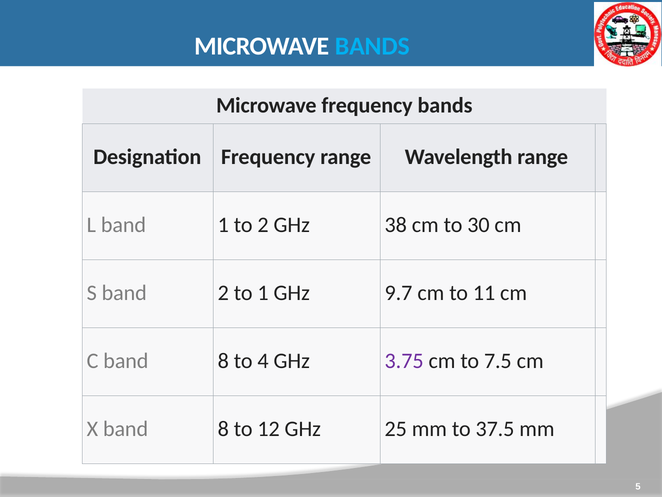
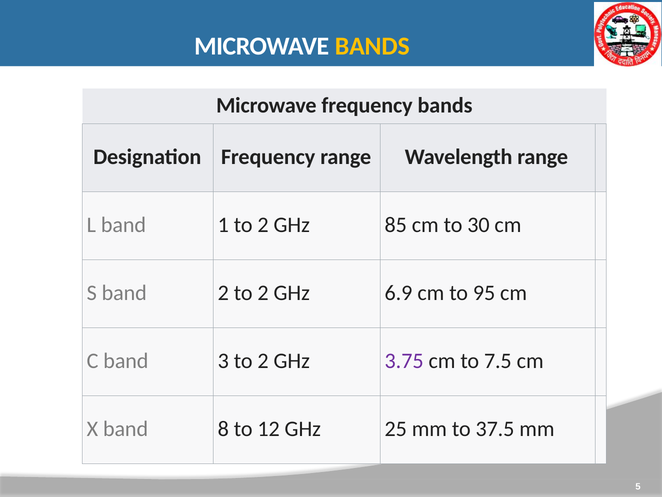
BANDS at (372, 46) colour: light blue -> yellow
38: 38 -> 85
2 to 1: 1 -> 2
9.7: 9.7 -> 6.9
11: 11 -> 95
C band 8: 8 -> 3
4 at (263, 361): 4 -> 2
